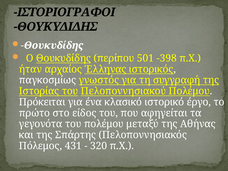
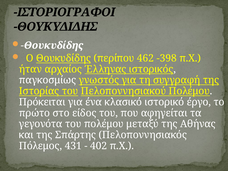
501: 501 -> 462
320: 320 -> 402
